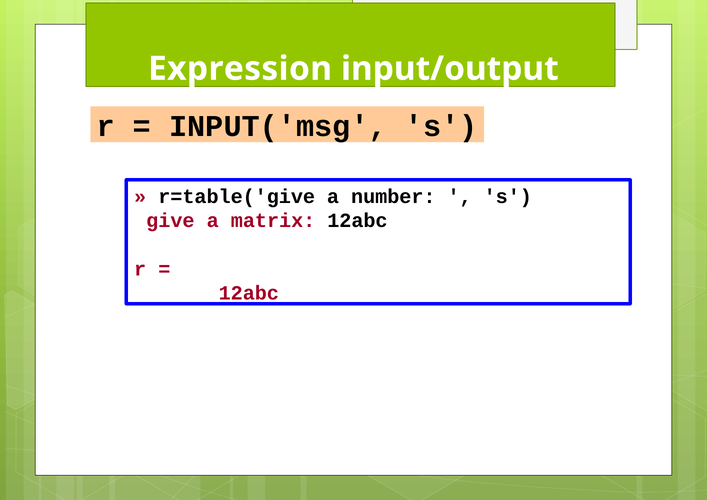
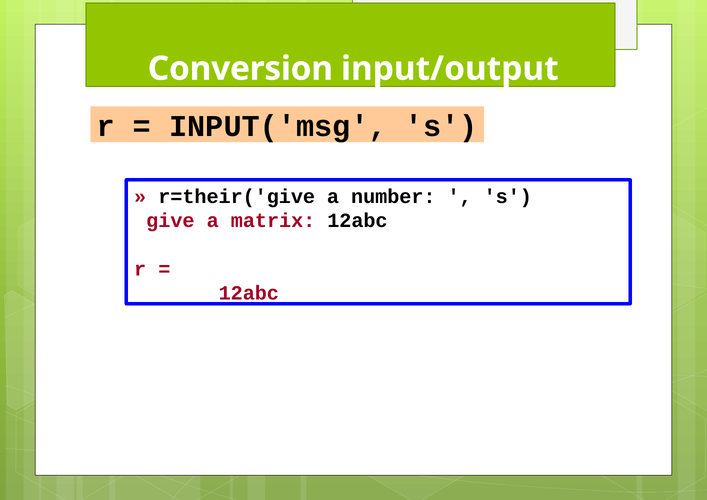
Expression: Expression -> Conversion
r=table('give: r=table('give -> r=their('give
